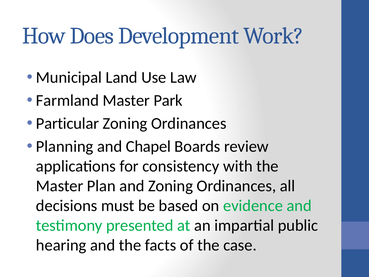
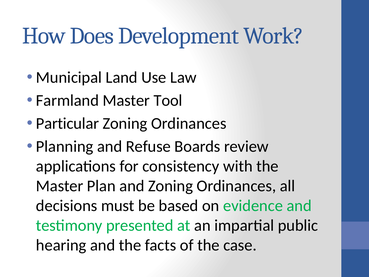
Park: Park -> Tool
Chapel: Chapel -> Refuse
